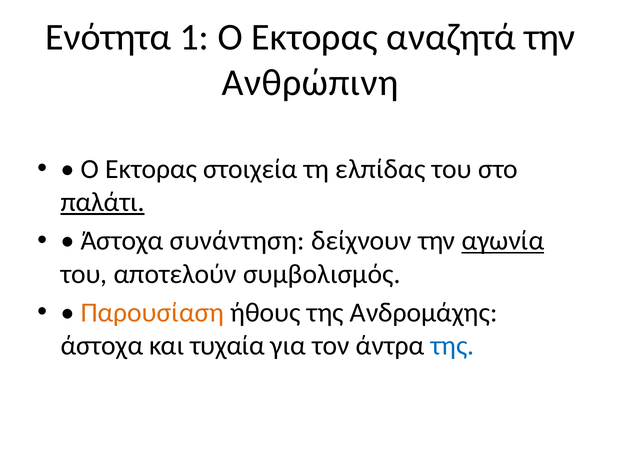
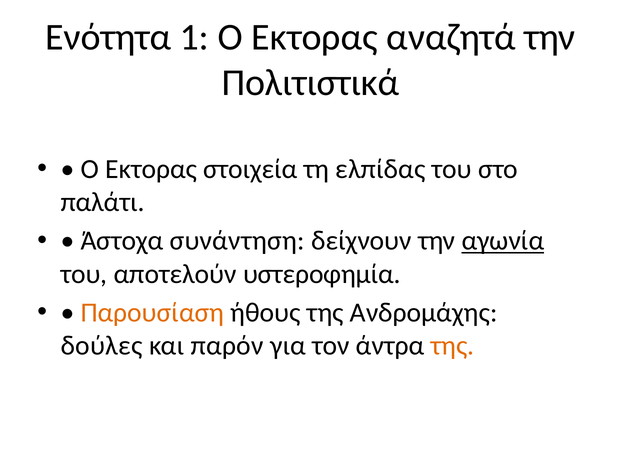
Ανθρώπινη: Ανθρώπινη -> Πολιτιστικά
παλάτι underline: present -> none
συμβολισμός: συμβολισμός -> υστεροφημία
άστοχα at (102, 346): άστοχα -> δούλες
τυχαία: τυχαία -> παρόν
της at (452, 346) colour: blue -> orange
